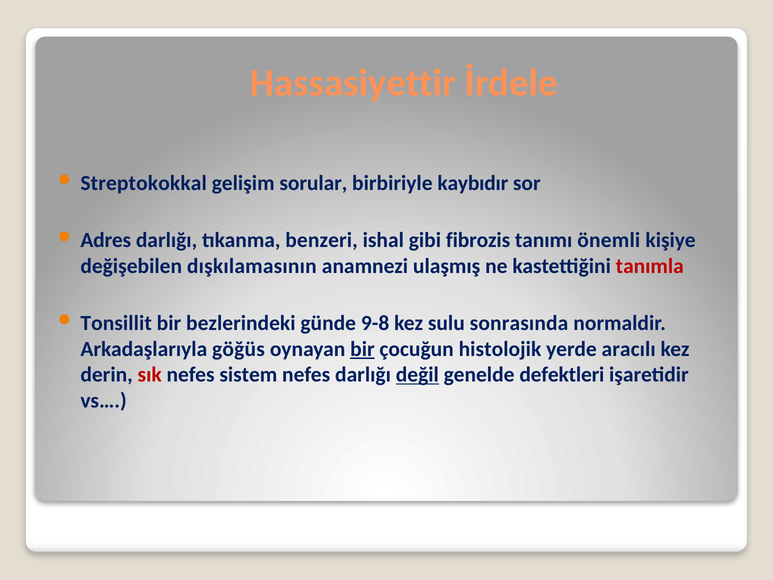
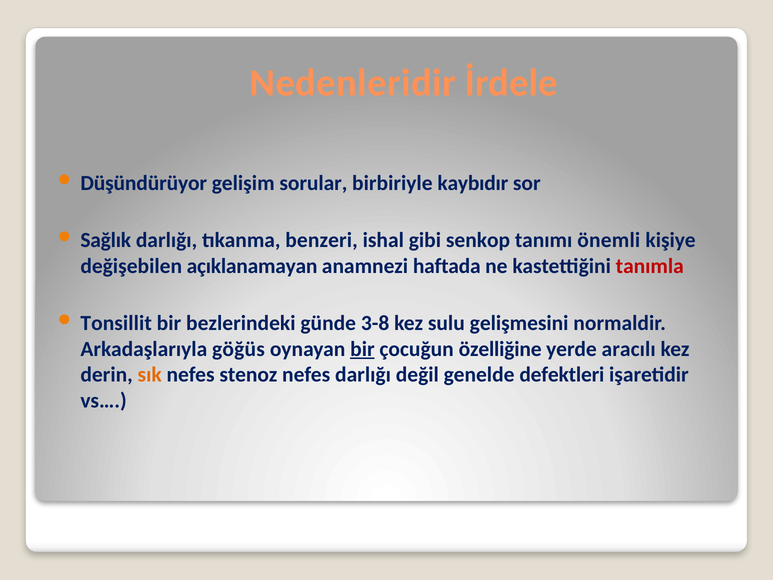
Hassasiyettir: Hassasiyettir -> Nedenleridir
Streptokokkal: Streptokokkal -> Düşündürüyor
Adres: Adres -> Sağlık
fibrozis: fibrozis -> senkop
dışkılamasının: dışkılamasının -> açıklanamayan
ulaşmış: ulaşmış -> haftada
9-8: 9-8 -> 3-8
sonrasında: sonrasında -> gelişmesini
histolojik: histolojik -> özelliğine
sık colour: red -> orange
sistem: sistem -> stenoz
değil underline: present -> none
